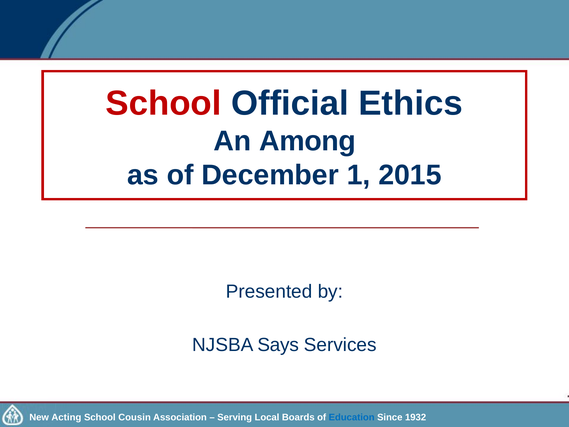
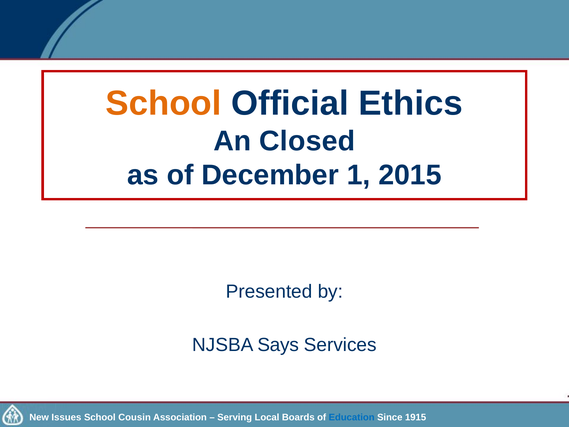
School at (164, 103) colour: red -> orange
Among: Among -> Closed
Acting: Acting -> Issues
1932: 1932 -> 1915
